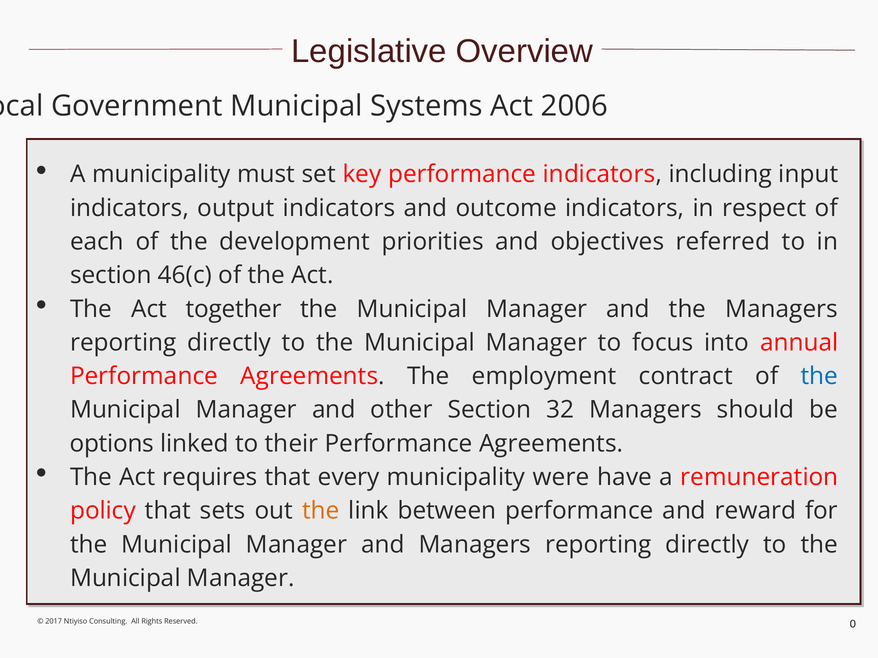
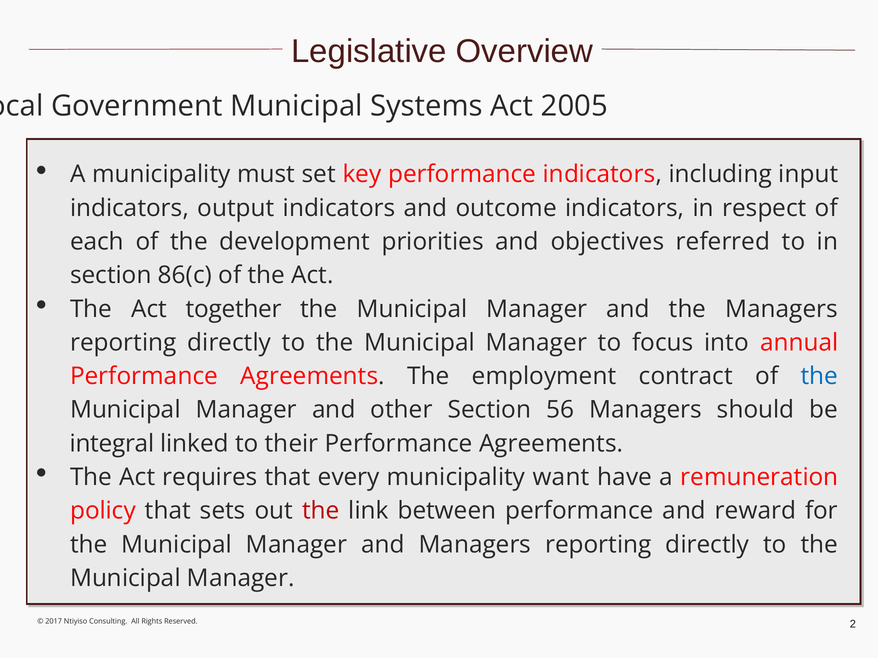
2006: 2006 -> 2005
46(c: 46(c -> 86(c
32: 32 -> 56
options: options -> integral
were: were -> want
the at (321, 511) colour: orange -> red
0: 0 -> 2
